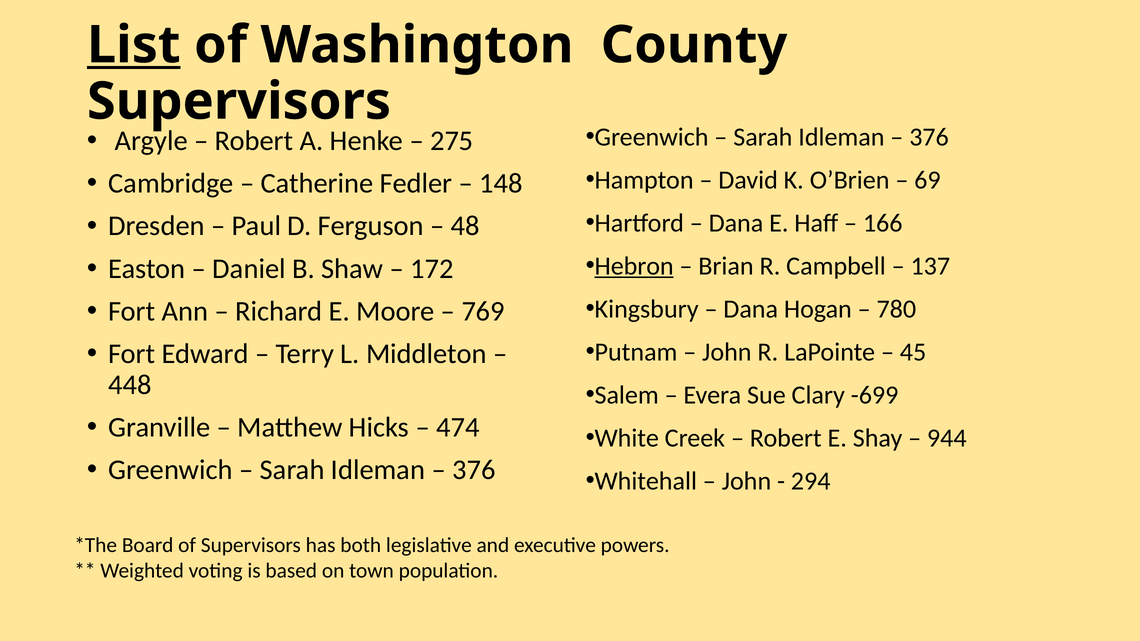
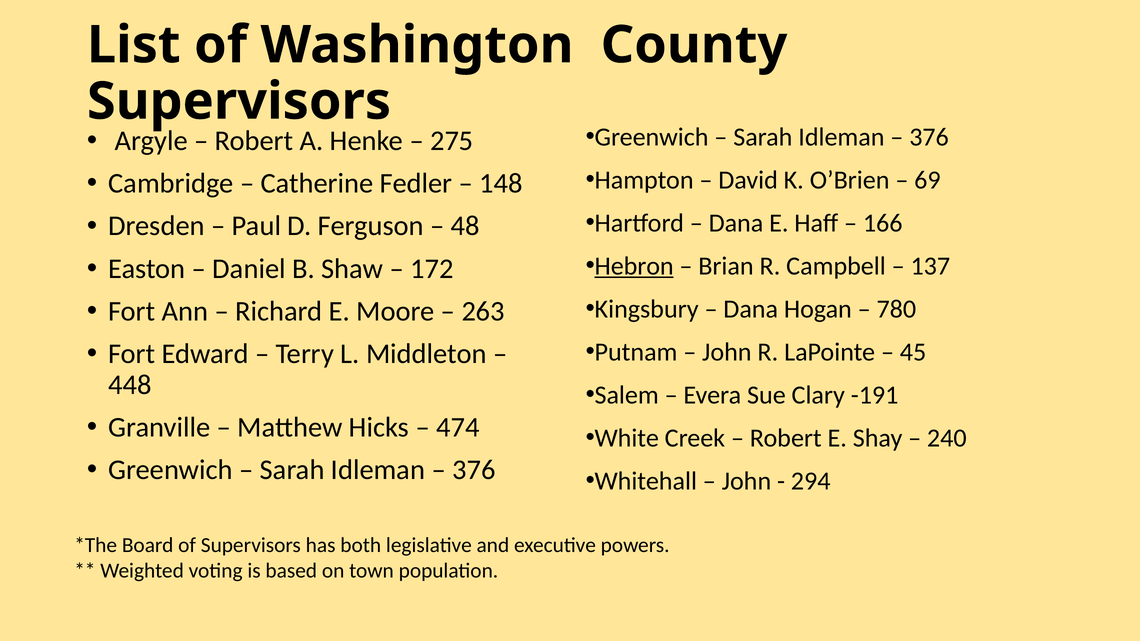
List underline: present -> none
769: 769 -> 263
-699: -699 -> -191
944: 944 -> 240
